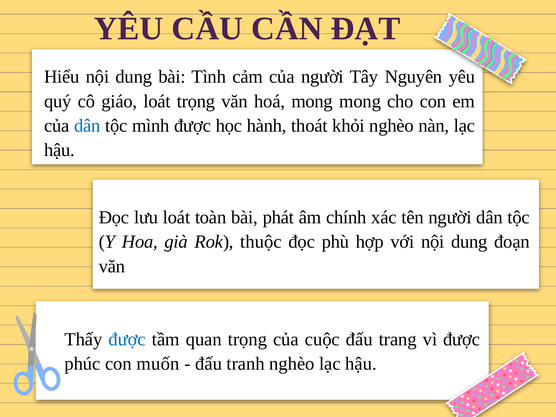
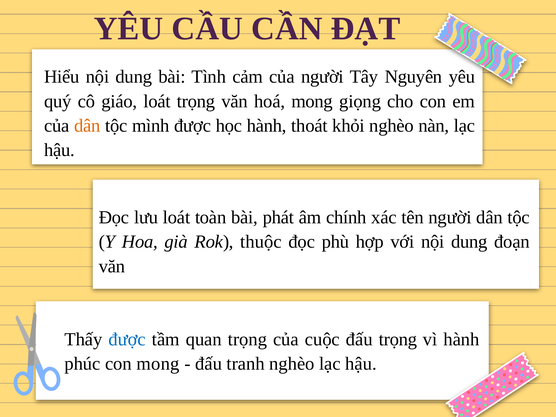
mong mong: mong -> giọng
dân at (87, 126) colour: blue -> orange
đấu trang: trang -> trọng
vì được: được -> hành
con muốn: muốn -> mong
